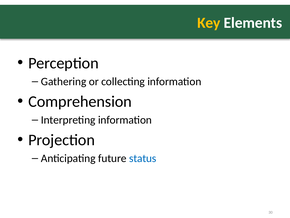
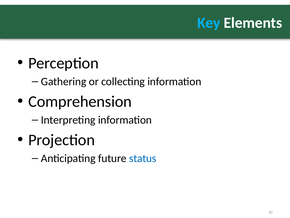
Key colour: yellow -> light blue
